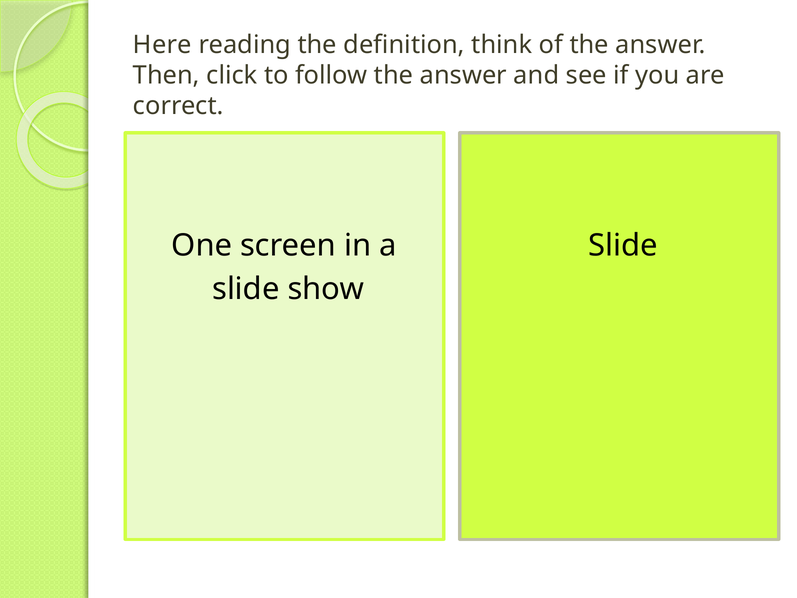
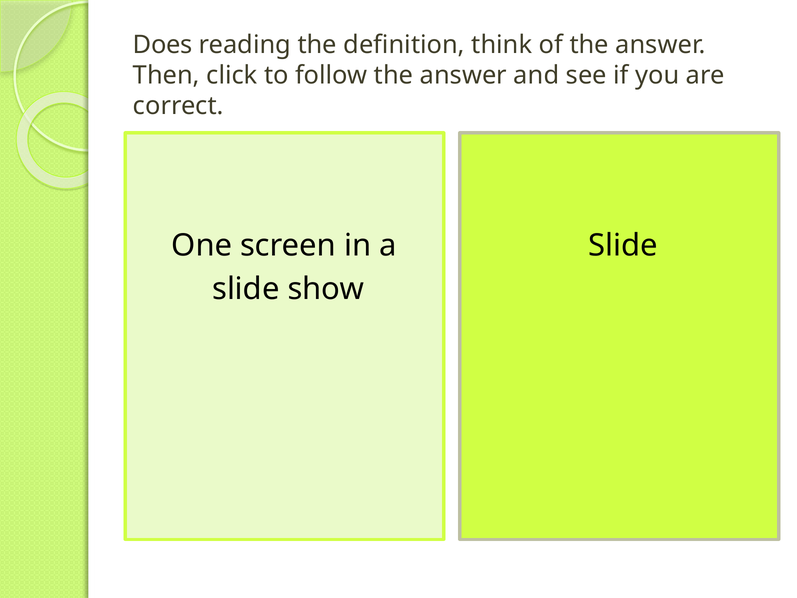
Here: Here -> Does
